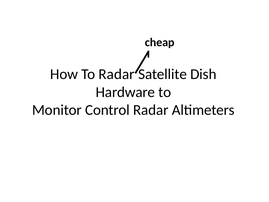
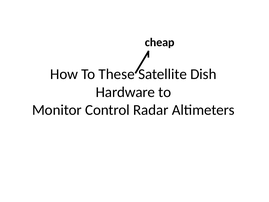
To Radar: Radar -> These
